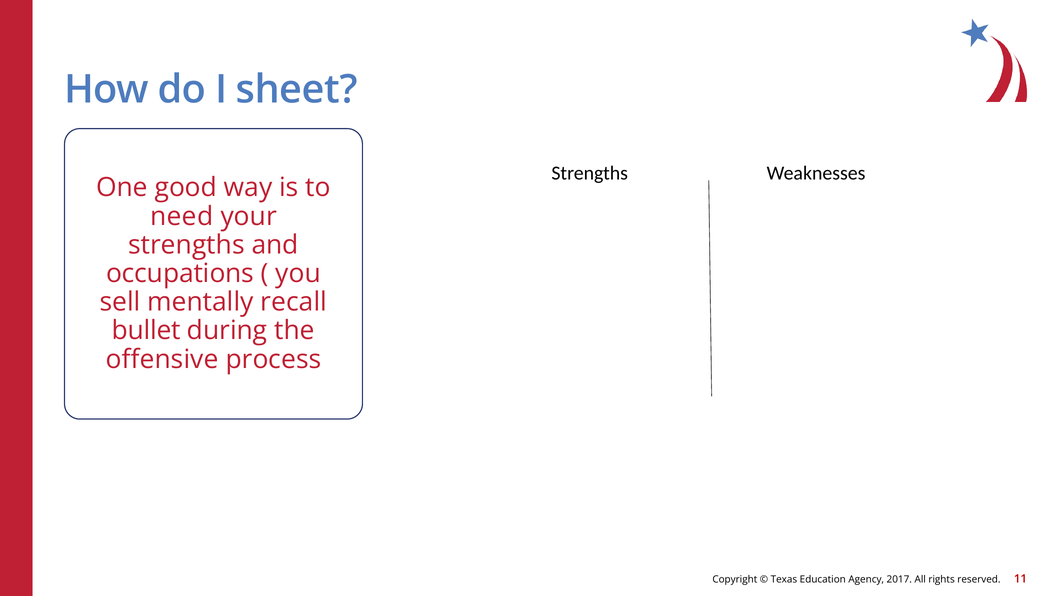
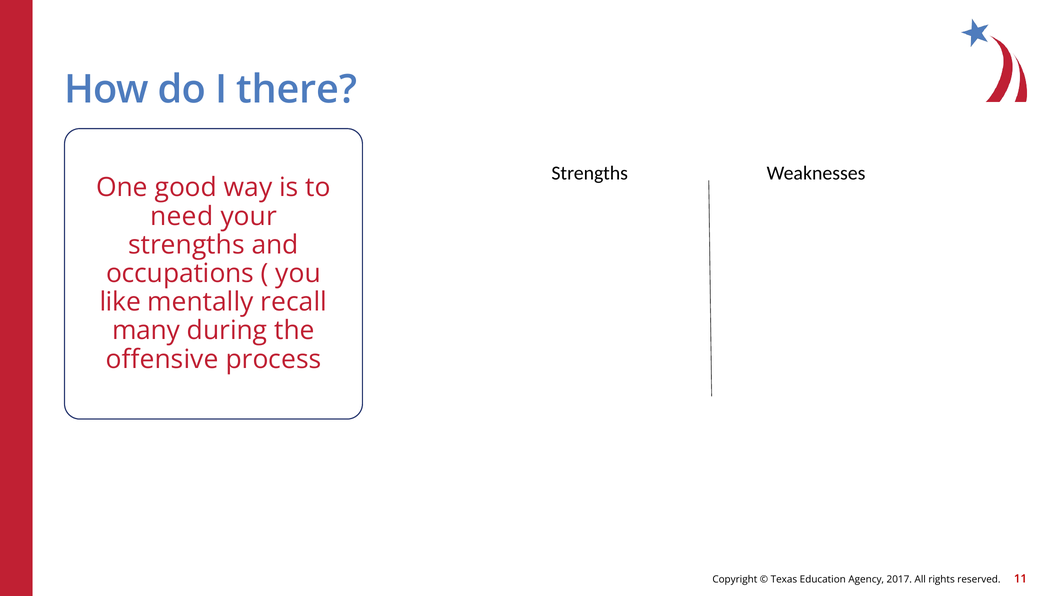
sheet: sheet -> there
sell: sell -> like
bullet: bullet -> many
